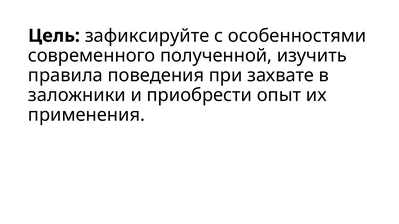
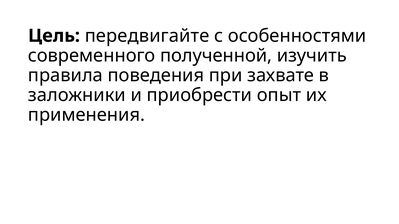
зафиксируйте: зафиксируйте -> передвигайте
